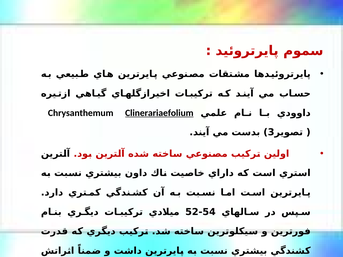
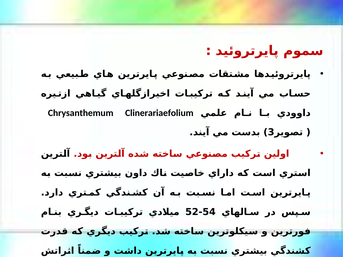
Clinerariaefolium underline: present -> none
